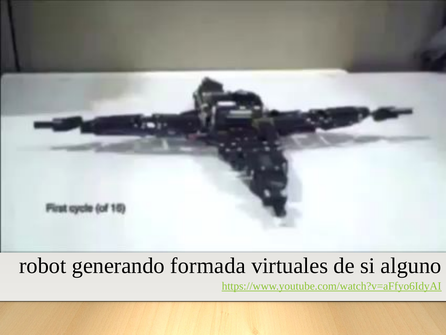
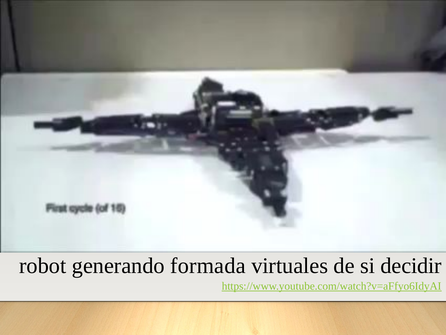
alguno: alguno -> decidir
